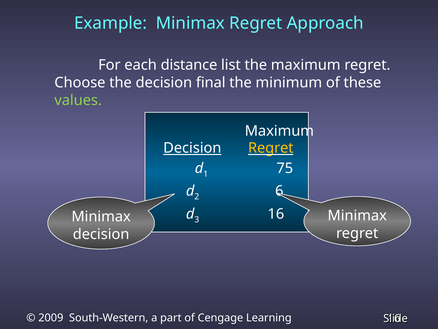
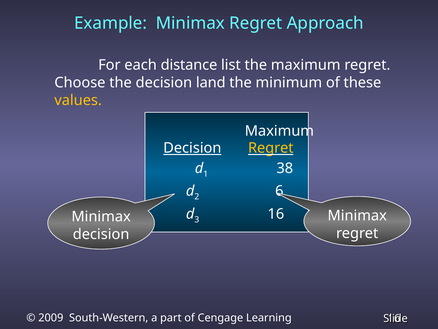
final: final -> land
values colour: light green -> yellow
75: 75 -> 38
